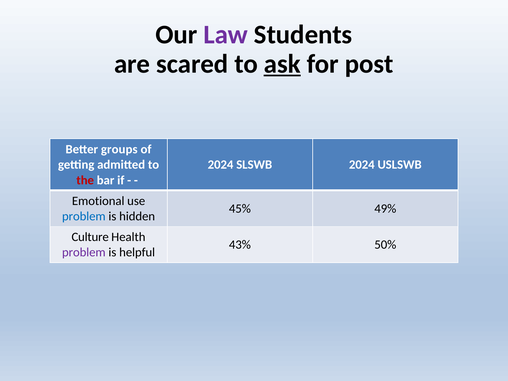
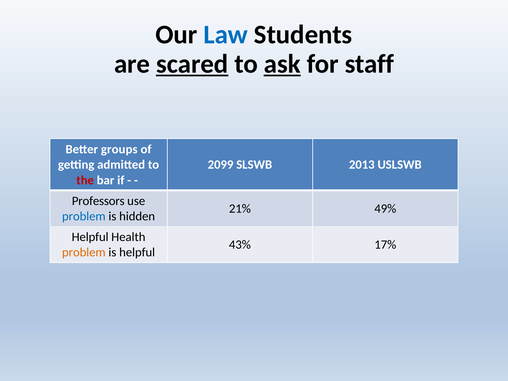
Law colour: purple -> blue
scared underline: none -> present
post: post -> staff
2024 at (221, 165): 2024 -> 2099
SLSWB 2024: 2024 -> 2013
Emotional: Emotional -> Professors
45%: 45% -> 21%
Culture at (90, 237): Culture -> Helpful
50%: 50% -> 17%
problem at (84, 252) colour: purple -> orange
